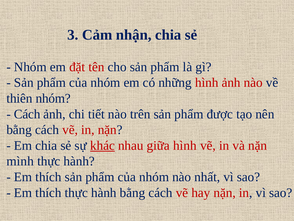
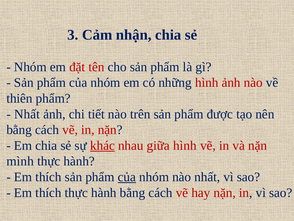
thiên nhóm: nhóm -> phẩm
Cách at (27, 114): Cách -> Nhất
của at (127, 177) underline: none -> present
